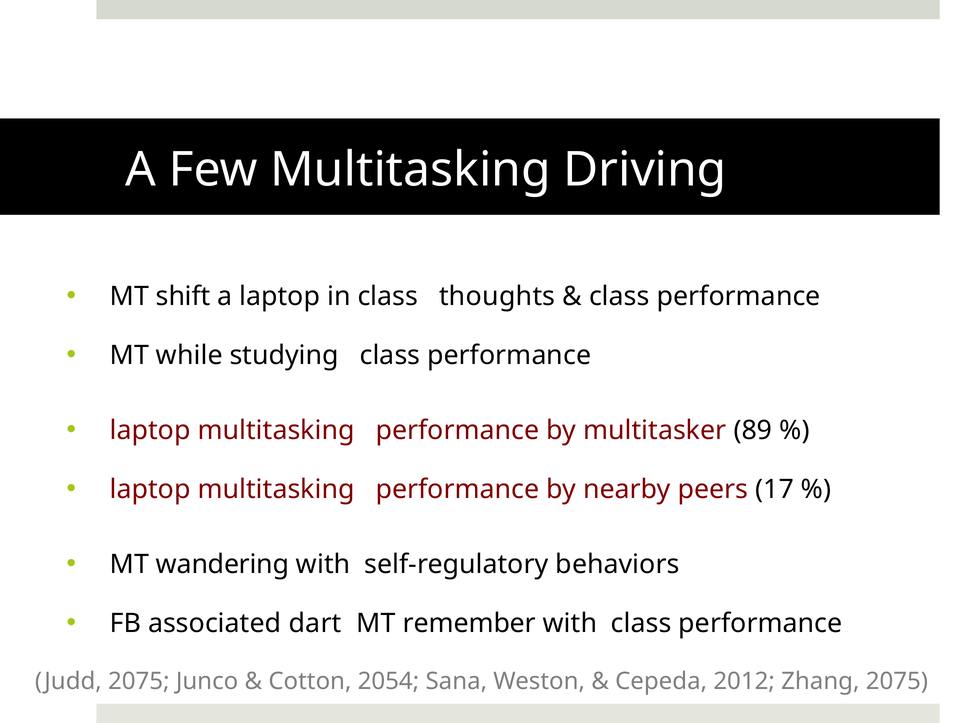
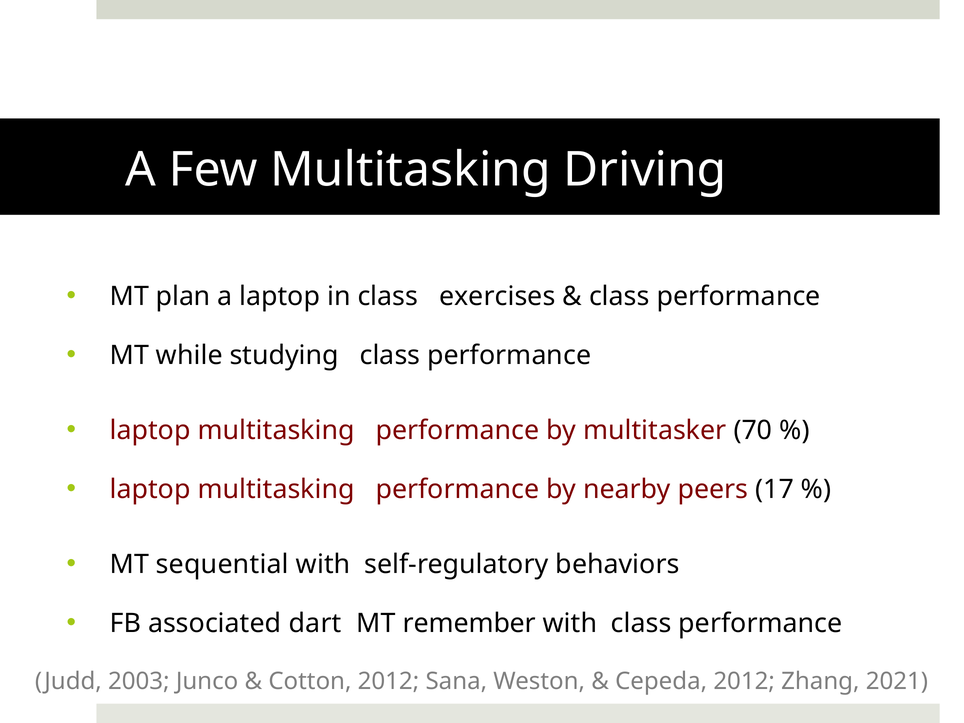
shift: shift -> plan
thoughts: thoughts -> exercises
89: 89 -> 70
wandering: wandering -> sequential
Judd 2075: 2075 -> 2003
Cotton 2054: 2054 -> 2012
Zhang 2075: 2075 -> 2021
